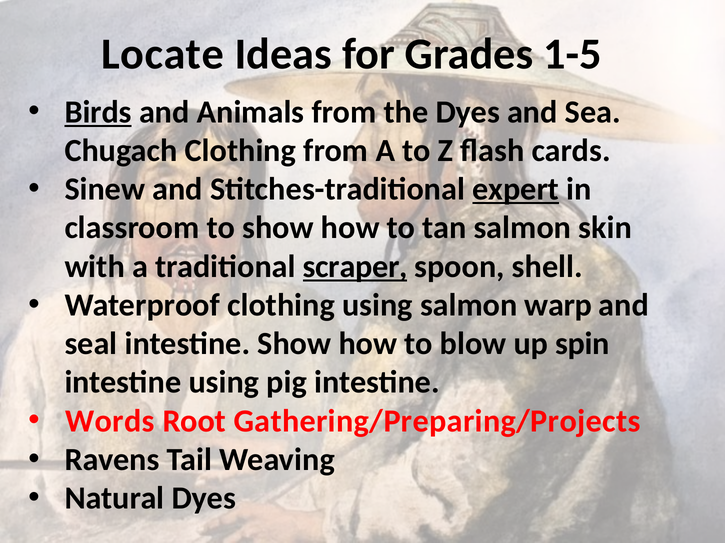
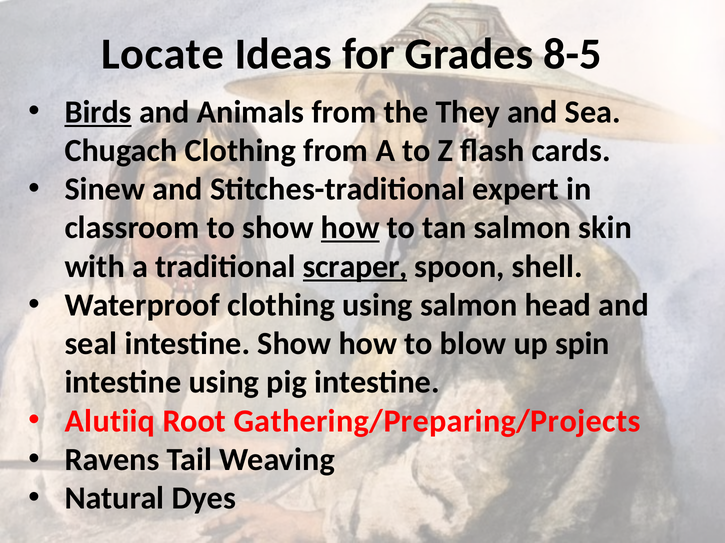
1-5: 1-5 -> 8-5
the Dyes: Dyes -> They
expert underline: present -> none
how at (350, 228) underline: none -> present
warp: warp -> head
Words: Words -> Alutiiq
